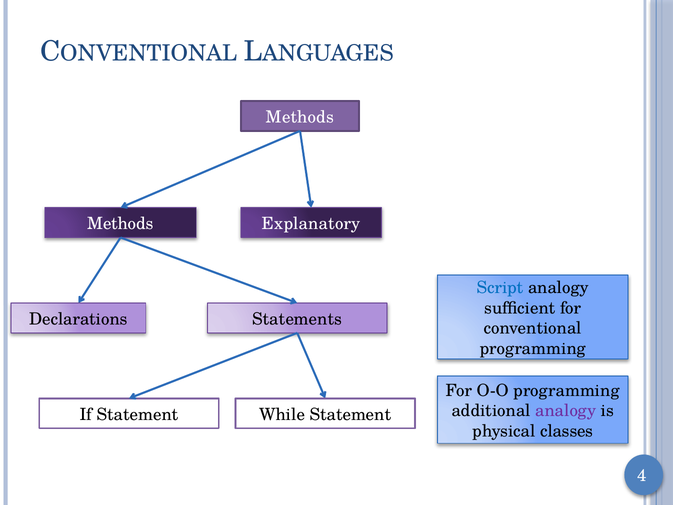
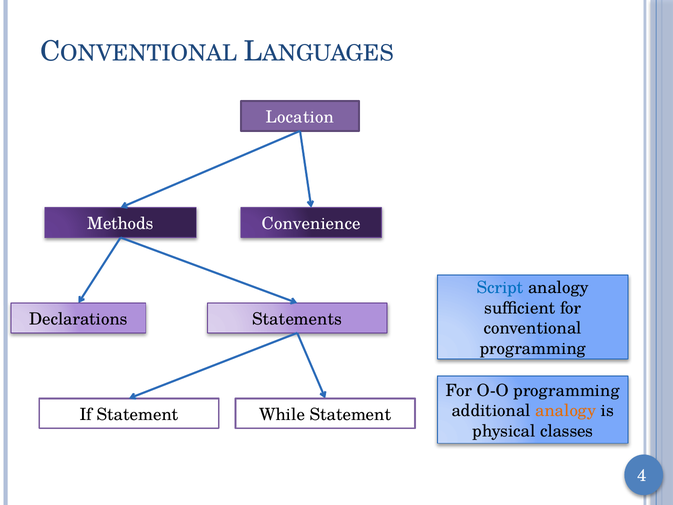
Methods at (300, 117): Methods -> Location
Explanatory: Explanatory -> Convenience
analogy at (566, 411) colour: purple -> orange
